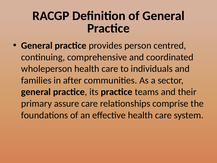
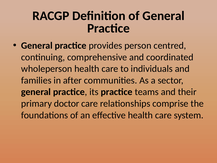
assure: assure -> doctor
